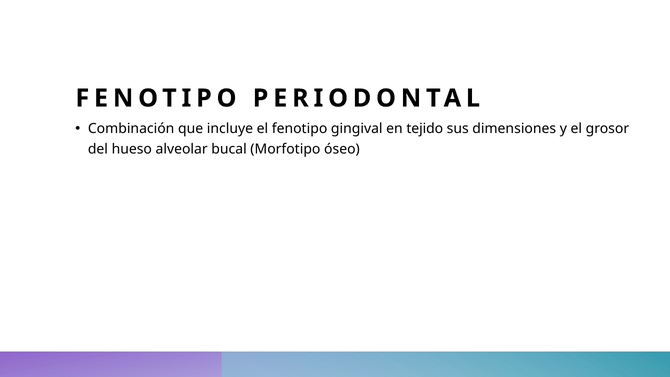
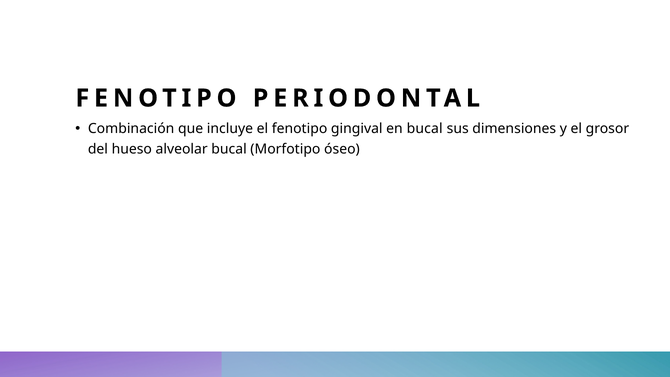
en tejido: tejido -> bucal
